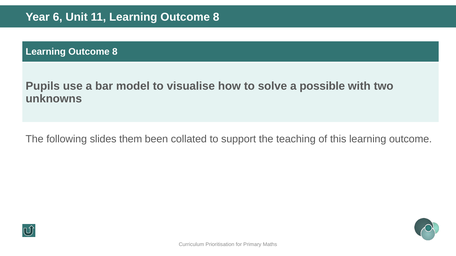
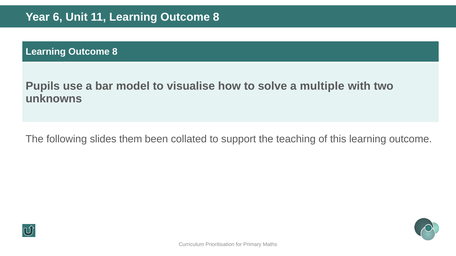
possible: possible -> multiple
